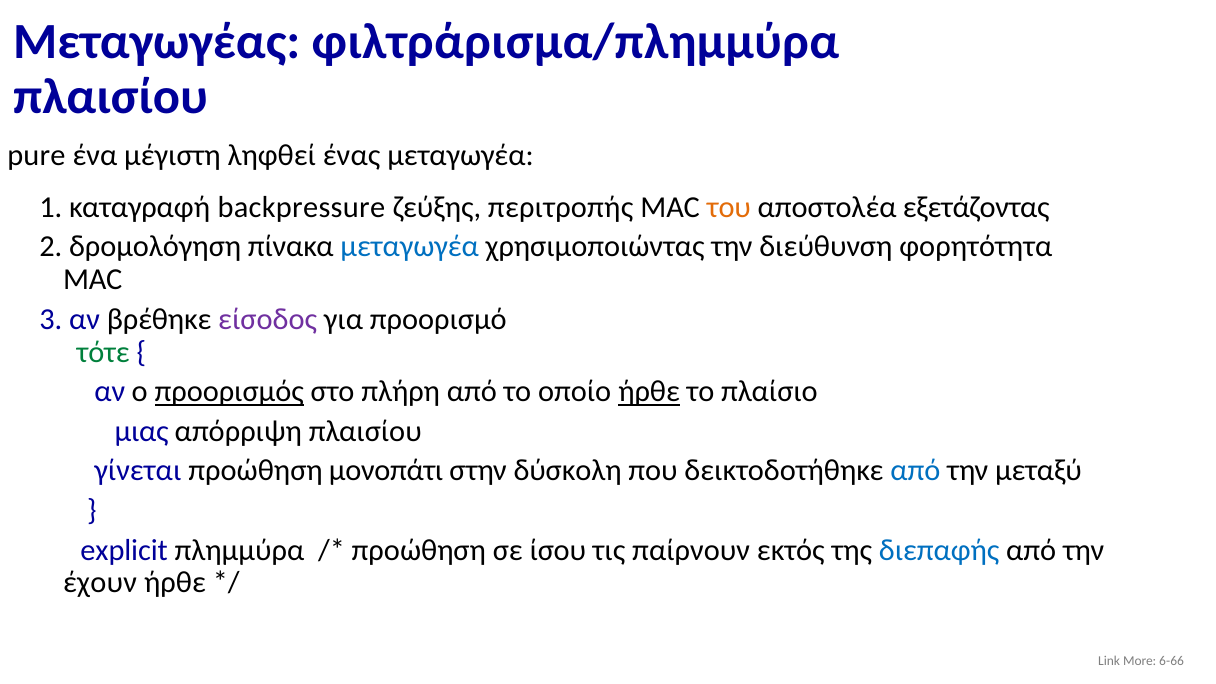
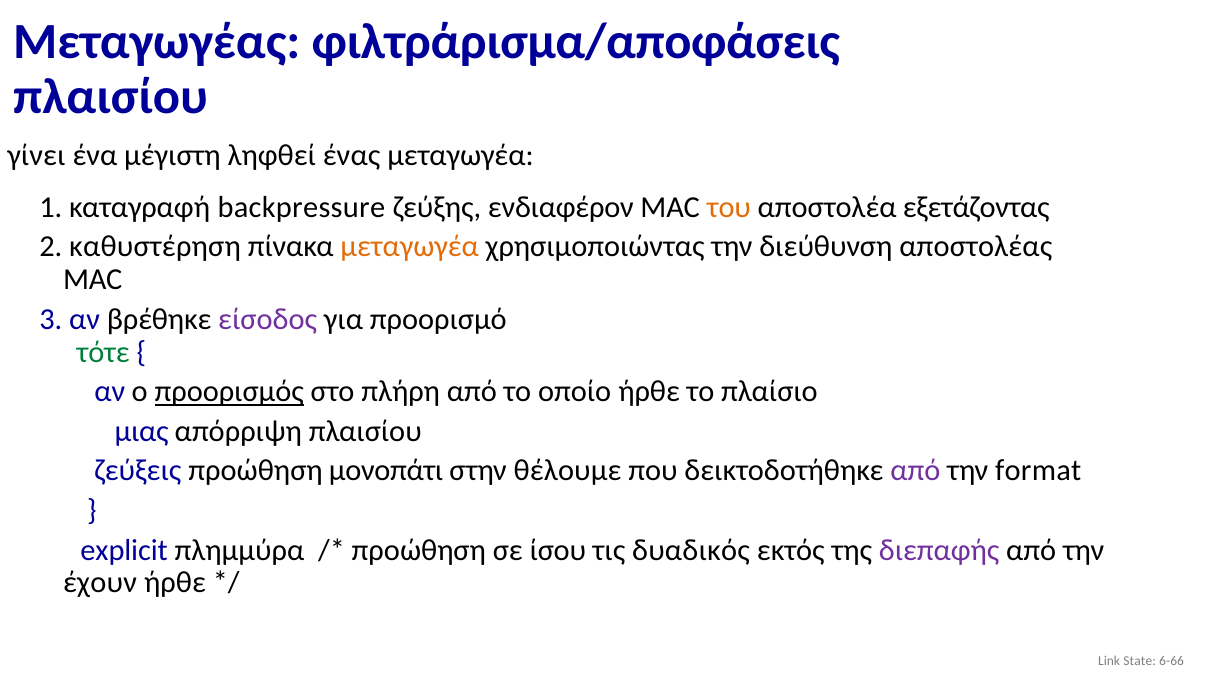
φιλτράρισμα/πλημμύρα: φιλτράρισμα/πλημμύρα -> φιλτράρισμα/αποφάσεις
pure: pure -> γίνει
περιτροπής: περιτροπής -> ενδιαφέρον
δρομολόγηση: δρομολόγηση -> καθυστέρηση
μεταγωγέα at (410, 247) colour: blue -> orange
φορητότητα: φορητότητα -> αποστολέας
ήρθε at (649, 392) underline: present -> none
γίνεται: γίνεται -> ζεύξεις
δύσκολη: δύσκολη -> θέλουμε
από at (915, 471) colour: blue -> purple
μεταξύ: μεταξύ -> format
παίρνουν: παίρνουν -> δυαδικός
διεπαφής colour: blue -> purple
More: More -> State
